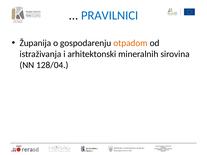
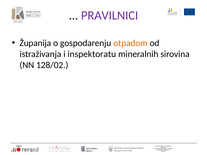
PRAVILNICI colour: blue -> purple
arhitektonski: arhitektonski -> inspektoratu
128/04: 128/04 -> 128/02
